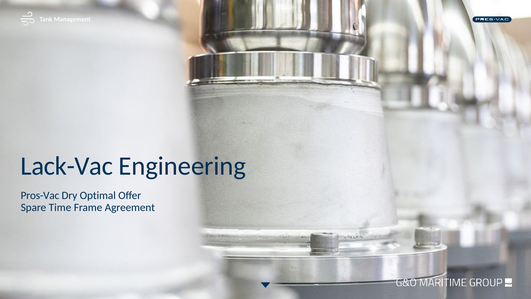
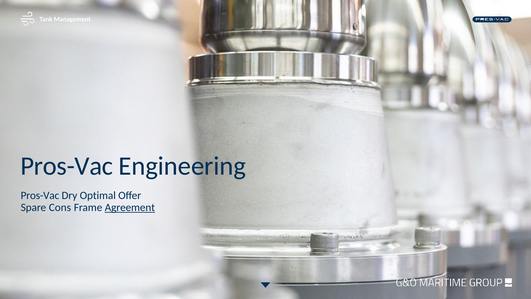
Lack-Vac at (67, 166): Lack-Vac -> Pros-Vac
Time: Time -> Cons
Agreement underline: none -> present
